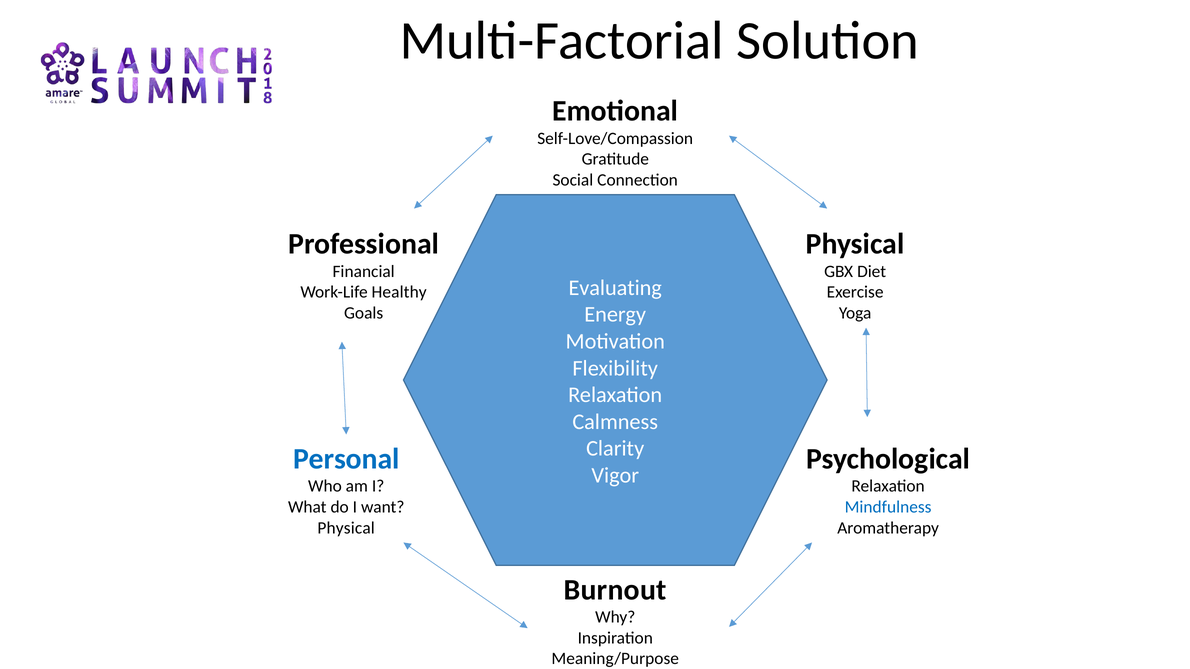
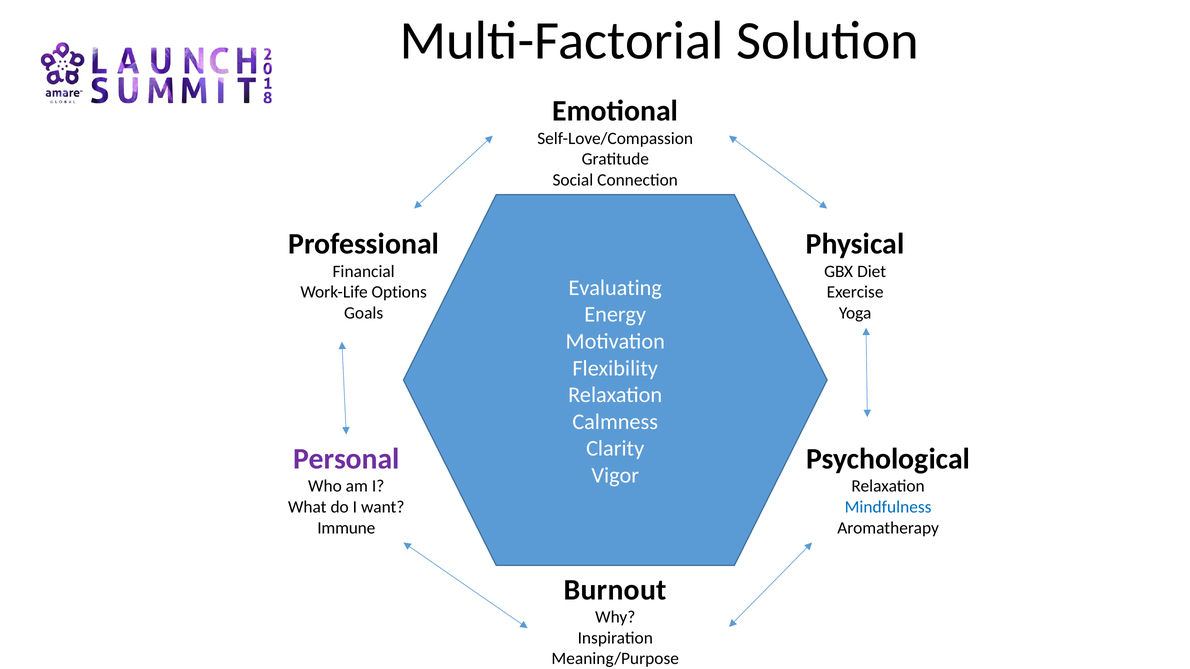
Healthy: Healthy -> Options
Personal colour: blue -> purple
Physical at (346, 528): Physical -> Immune
